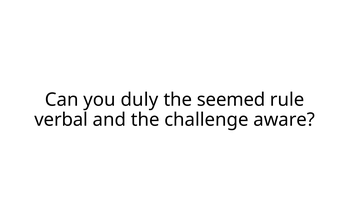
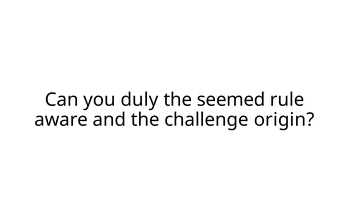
verbal: verbal -> aware
aware: aware -> origin
